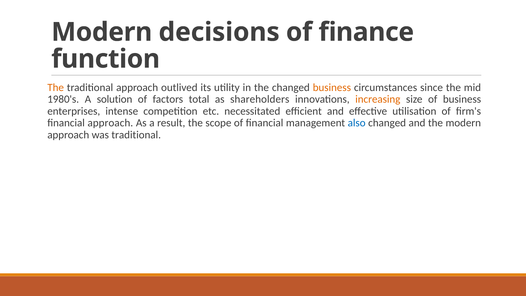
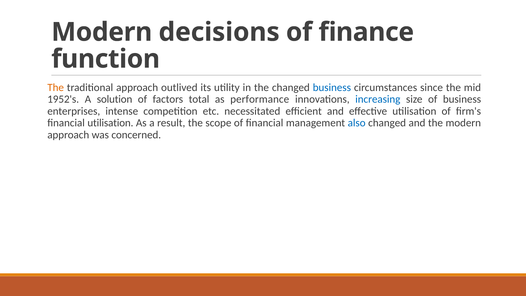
business at (332, 87) colour: orange -> blue
1980's: 1980's -> 1952's
shareholders: shareholders -> performance
increasing colour: orange -> blue
financial approach: approach -> utilisation
was traditional: traditional -> concerned
